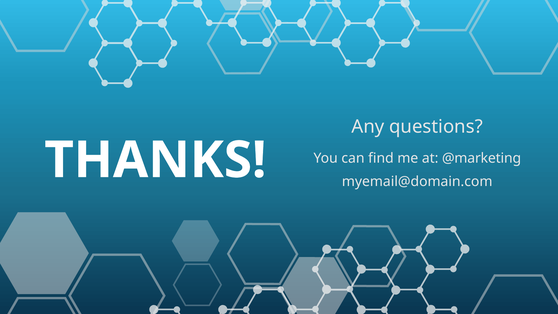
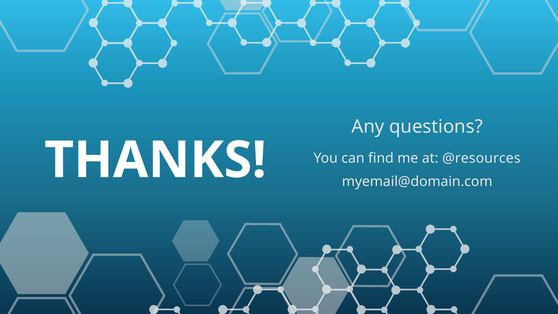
@marketing: @marketing -> @resources
